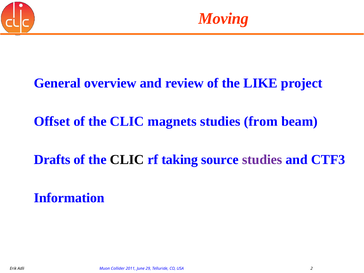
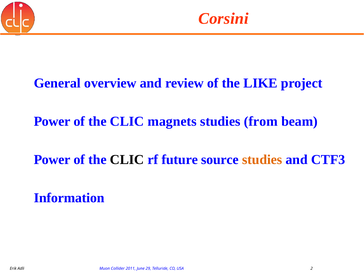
Moving: Moving -> Corsini
Offset at (52, 121): Offset -> Power
Drafts at (52, 160): Drafts -> Power
taking: taking -> future
studies at (262, 160) colour: purple -> orange
